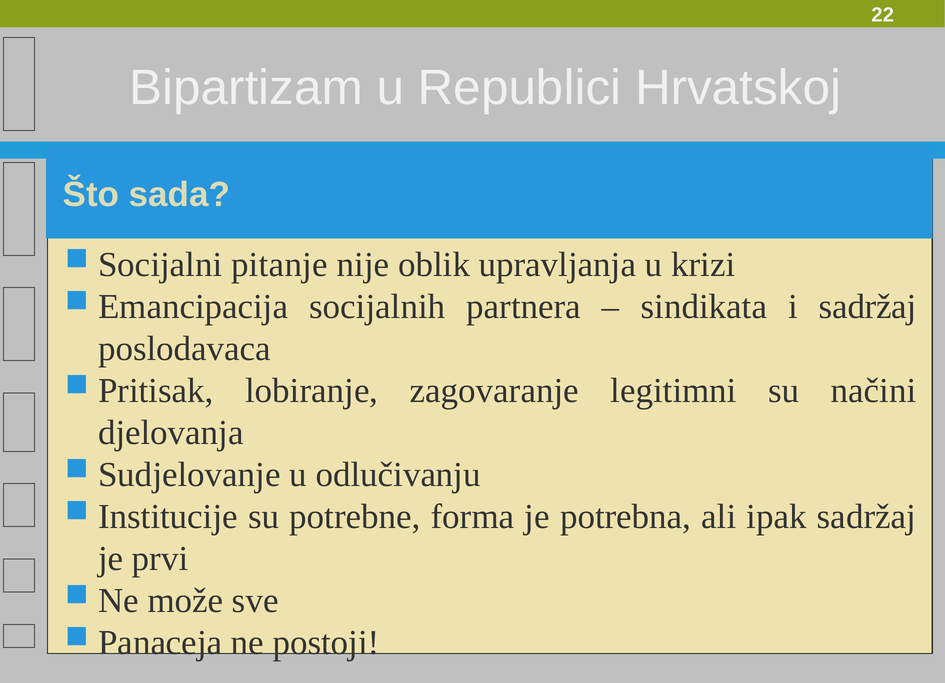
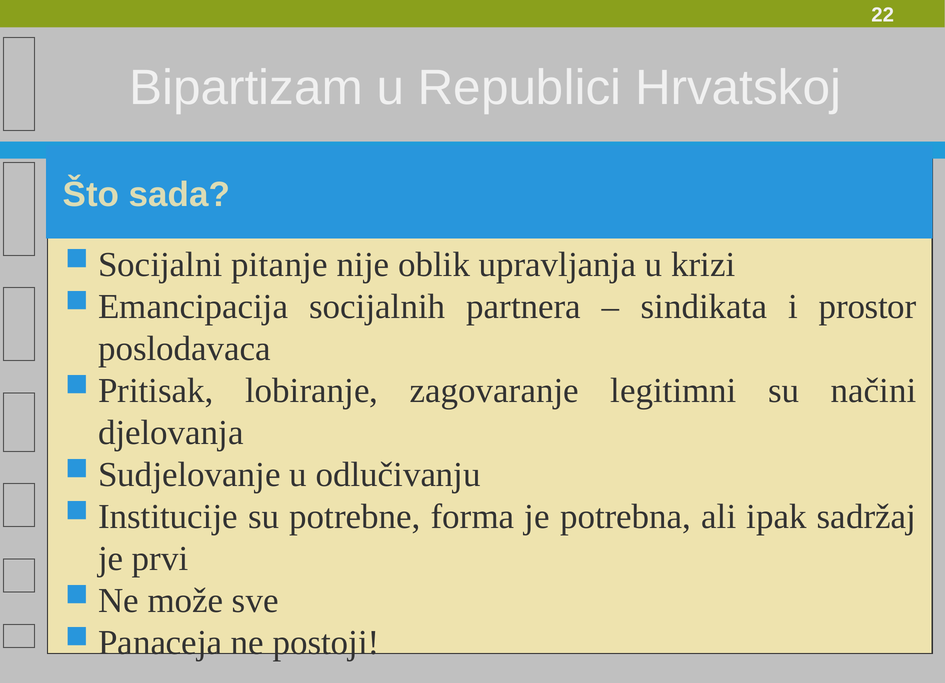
i sadržaj: sadržaj -> prostor
